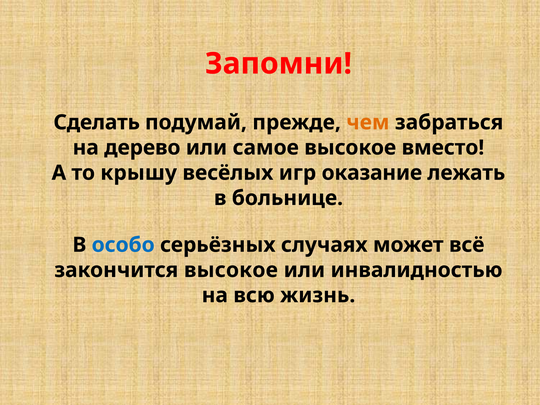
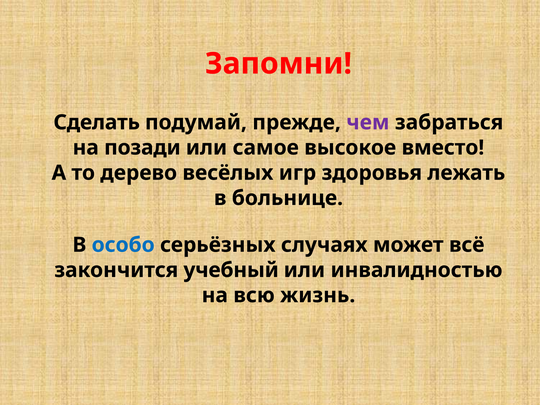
чем colour: orange -> purple
дерево: дерево -> позади
крышу: крышу -> дерево
оказание: оказание -> здоровья
закончится высокое: высокое -> учебный
